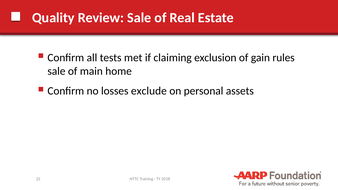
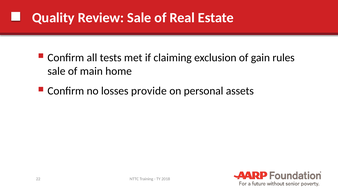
exclude: exclude -> provide
